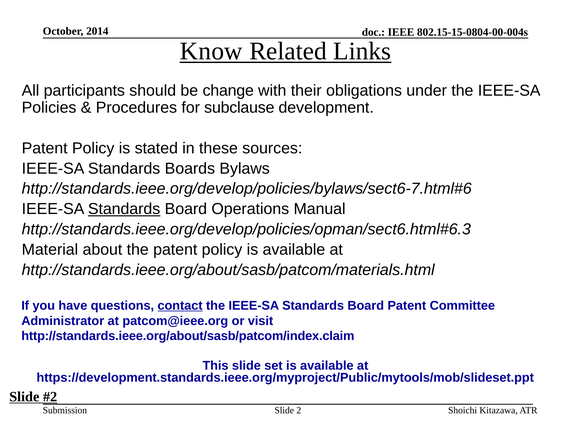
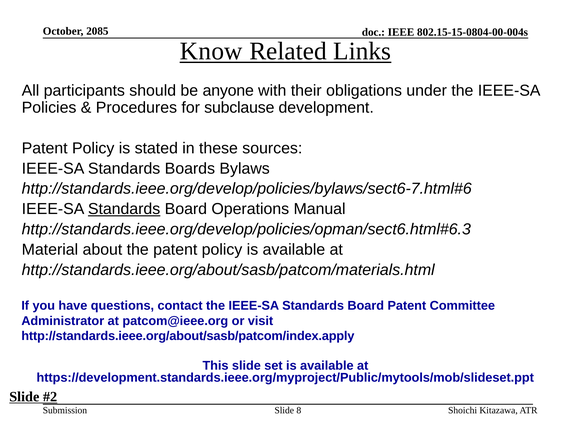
2014: 2014 -> 2085
change: change -> anyone
contact underline: present -> none
http://standards.ieee.org/about/sasb/patcom/index.claim: http://standards.ieee.org/about/sasb/patcom/index.claim -> http://standards.ieee.org/about/sasb/patcom/index.apply
2: 2 -> 8
